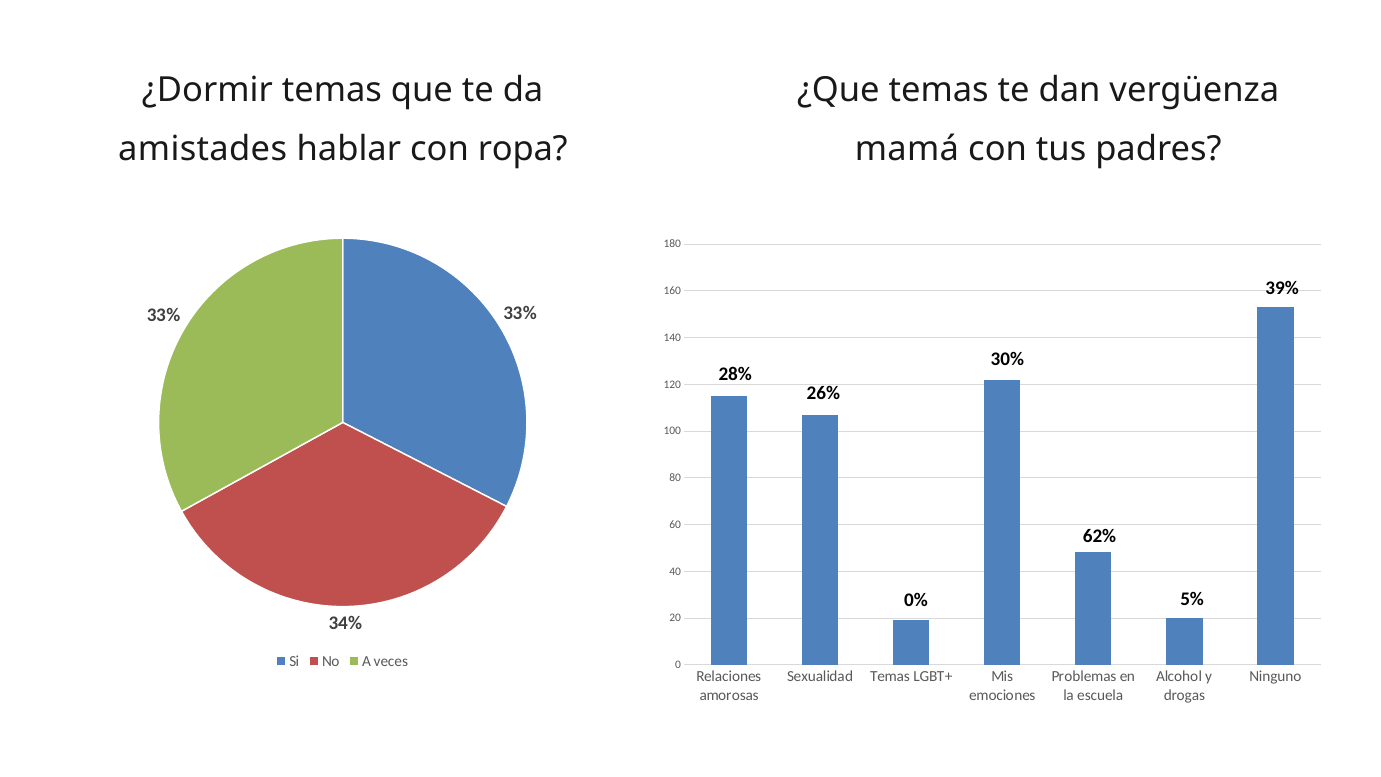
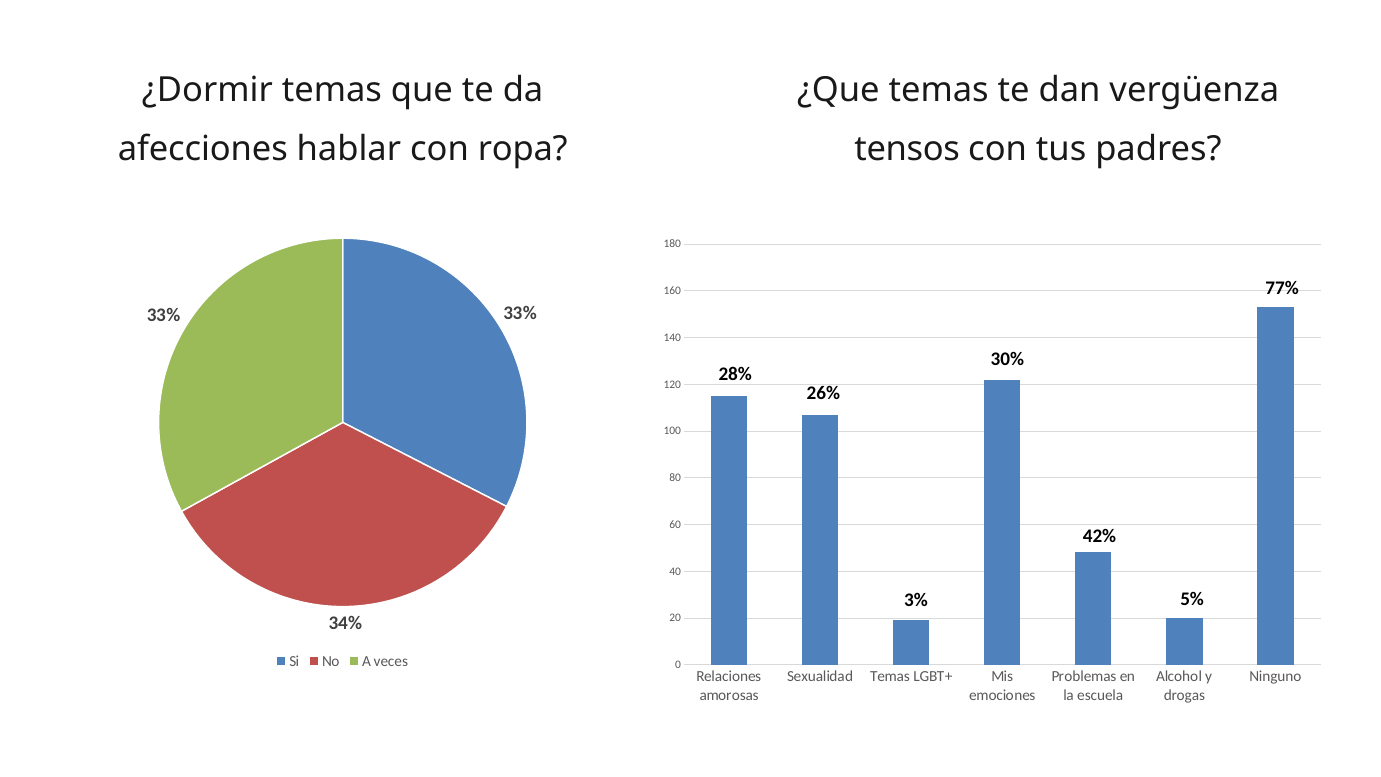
amistades: amistades -> afecciones
mamá: mamá -> tensos
39%: 39% -> 77%
62%: 62% -> 42%
0%: 0% -> 3%
